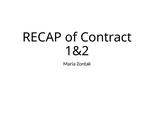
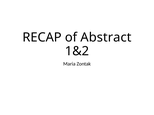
Contract: Contract -> Abstract
